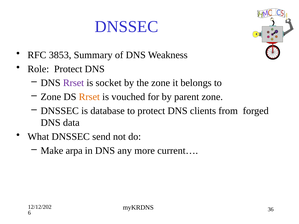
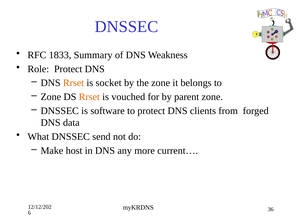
3853: 3853 -> 1833
Rrset at (74, 83) colour: purple -> orange
database: database -> software
arpa: arpa -> host
